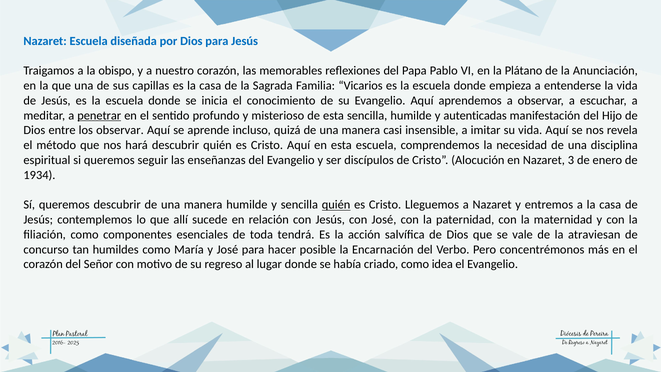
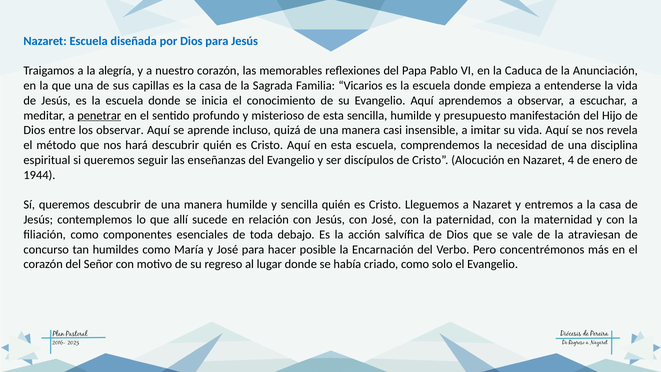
obispo: obispo -> alegría
Plátano: Plátano -> Caduca
autenticadas: autenticadas -> presupuesto
3: 3 -> 4
1934: 1934 -> 1944
quién at (336, 205) underline: present -> none
tendrá: tendrá -> debajo
idea: idea -> solo
